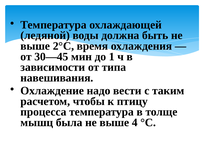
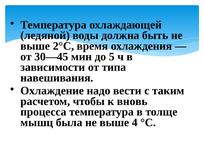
1: 1 -> 5
птицу: птицу -> вновь
